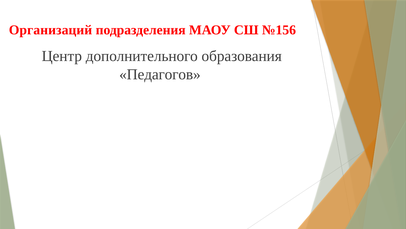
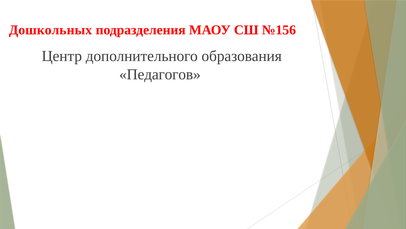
Организаций: Организаций -> Дошкольных
